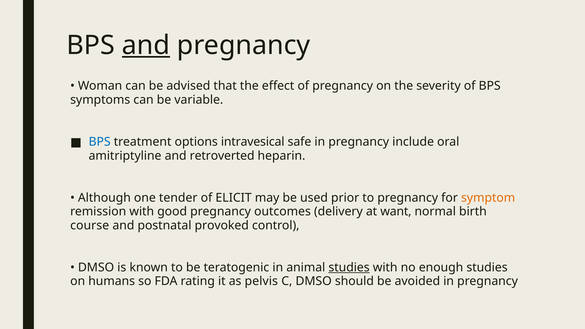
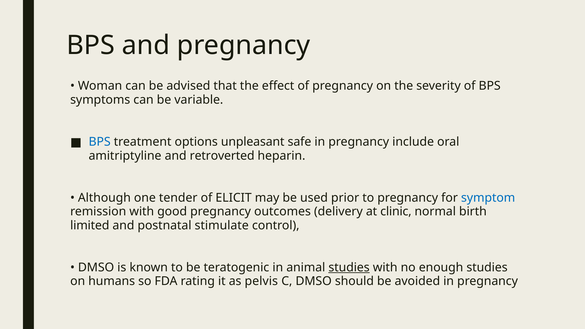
and at (146, 45) underline: present -> none
intravesical: intravesical -> unpleasant
symptom colour: orange -> blue
want: want -> clinic
course: course -> limited
provoked: provoked -> stimulate
